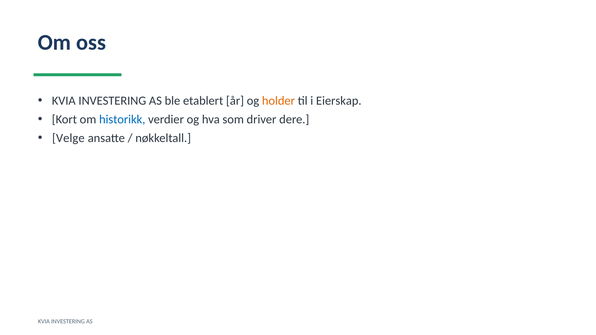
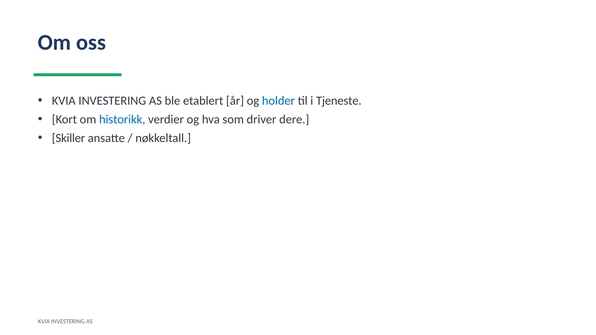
holder colour: orange -> blue
Eierskap: Eierskap -> Tjeneste
Velge: Velge -> Skiller
